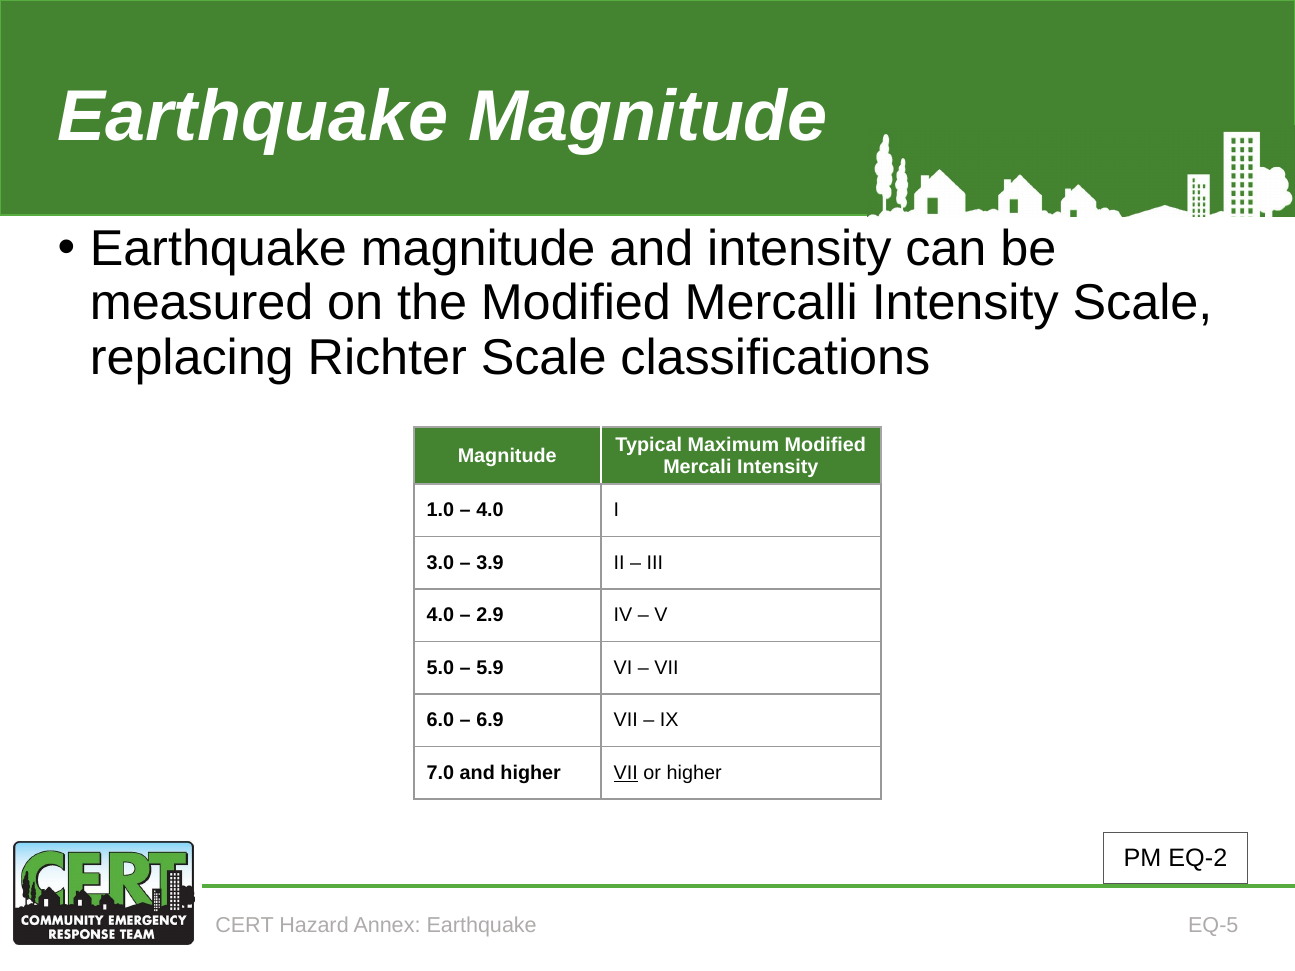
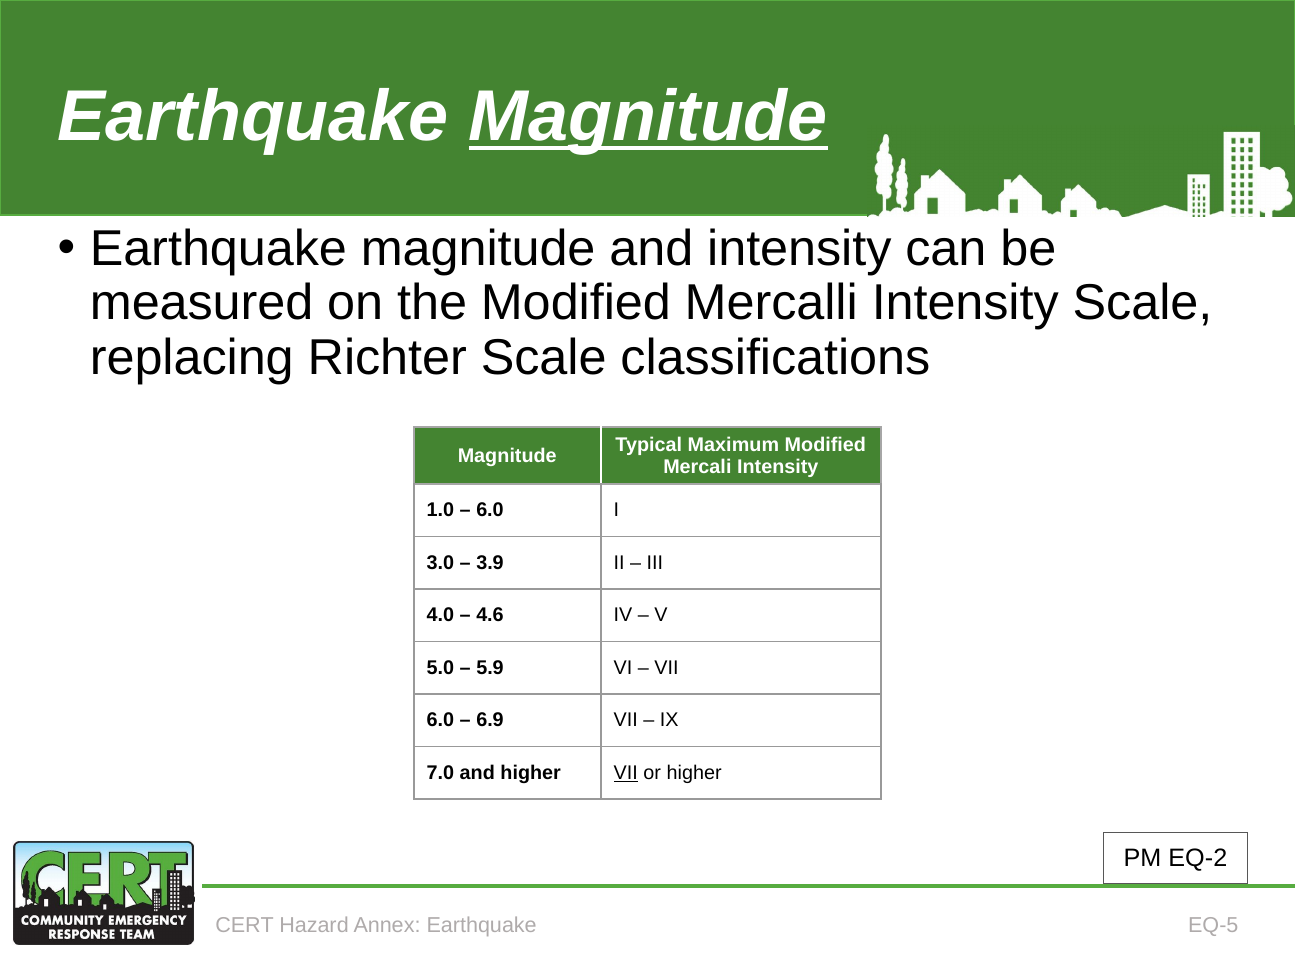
Magnitude at (648, 117) underline: none -> present
4.0 at (490, 511): 4.0 -> 6.0
2.9: 2.9 -> 4.6
